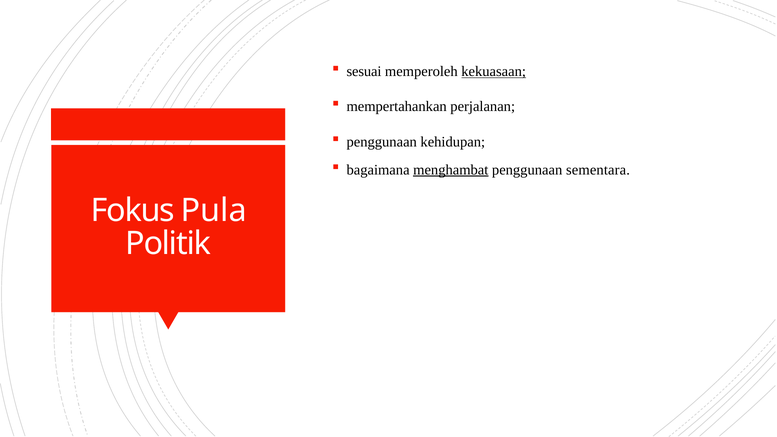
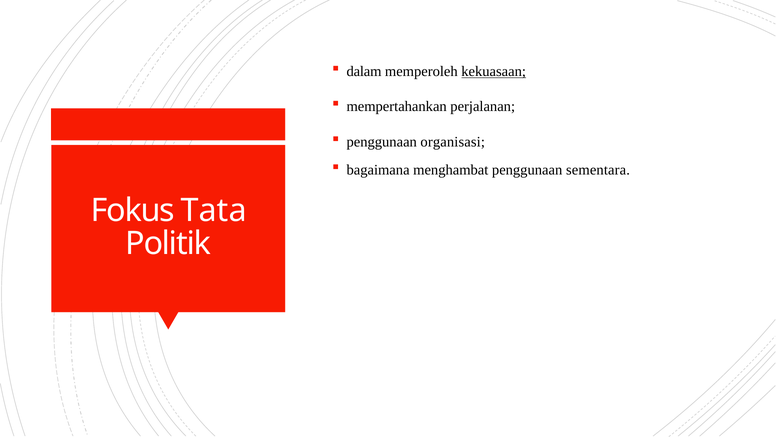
sesuai: sesuai -> dalam
kehidupan: kehidupan -> organisasi
menghambat underline: present -> none
Pula: Pula -> Tata
